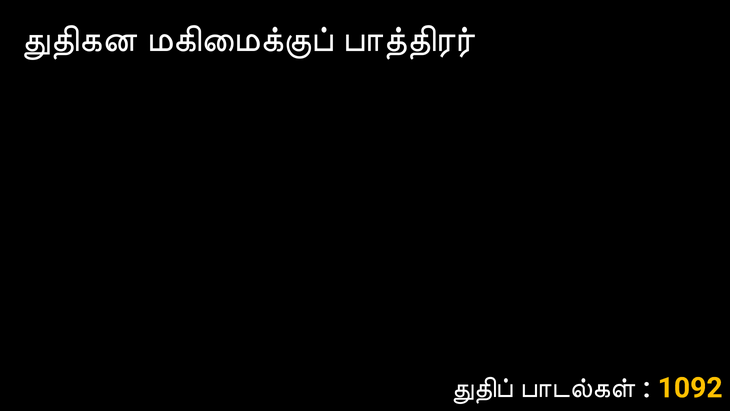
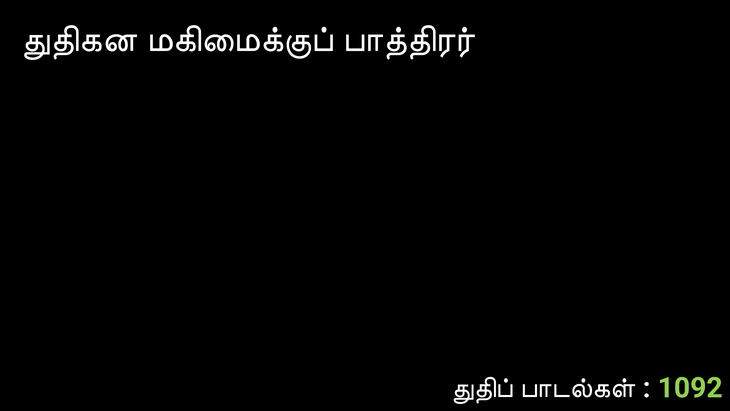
1092 colour: yellow -> light green
